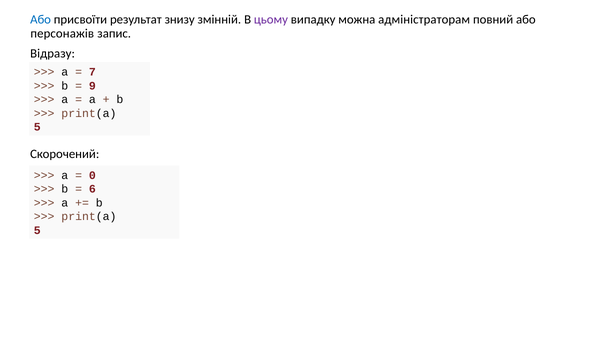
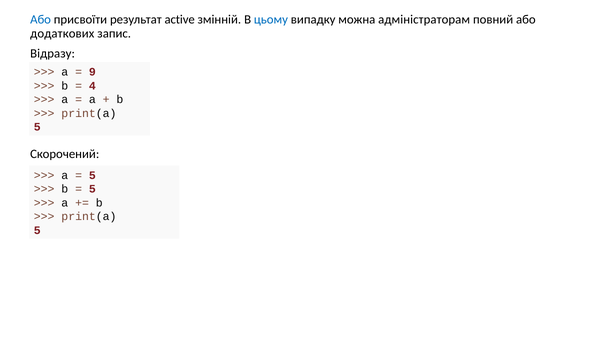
знизу: знизу -> active
цьому colour: purple -> blue
персонажів: персонажів -> додаткових
7: 7 -> 9
9: 9 -> 4
0 at (92, 175): 0 -> 5
6 at (92, 189): 6 -> 5
